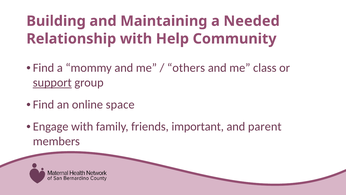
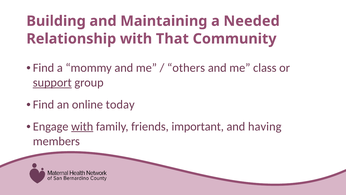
Help: Help -> That
space: space -> today
with at (82, 126) underline: none -> present
parent: parent -> having
